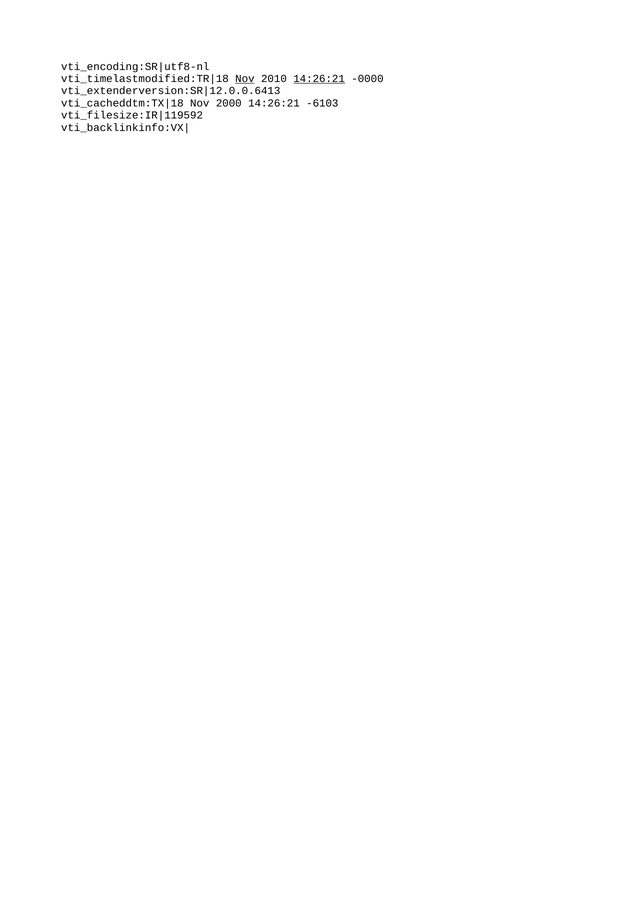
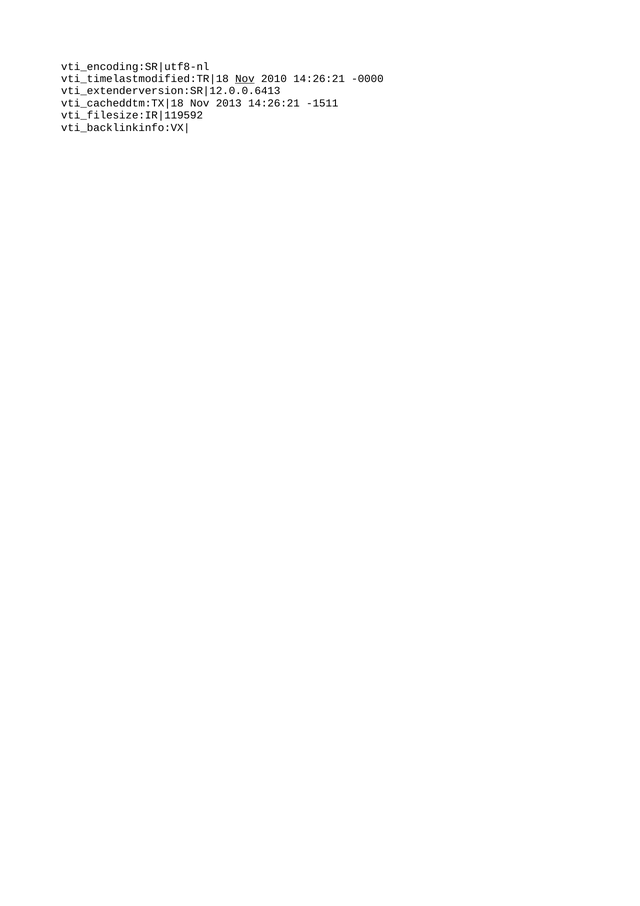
14:26:21 at (319, 79) underline: present -> none
2000: 2000 -> 2013
-6103: -6103 -> -1511
